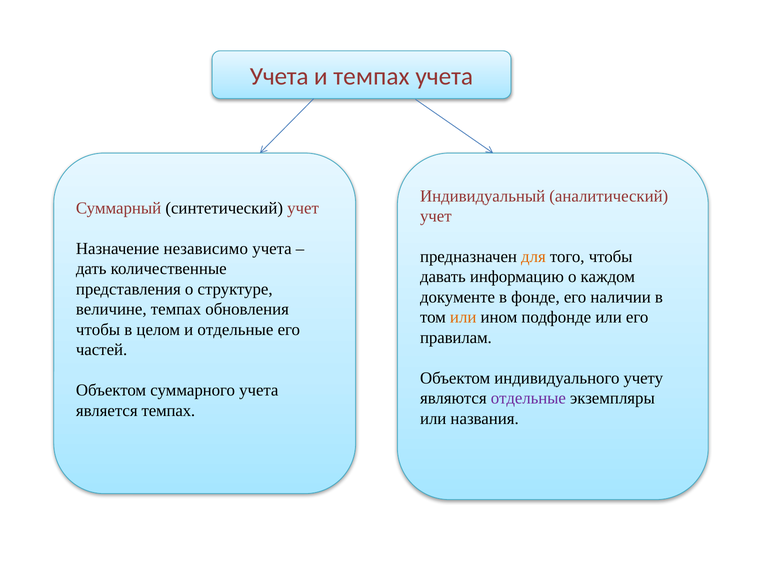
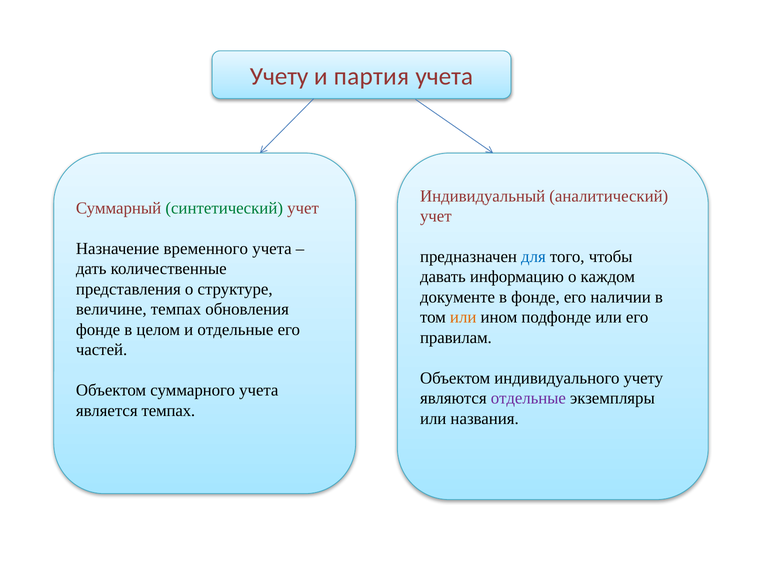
Учета at (279, 76): Учета -> Учету
и темпах: темпах -> партия
синтетический colour: black -> green
независимо: независимо -> временного
для colour: orange -> blue
чтобы at (98, 330): чтобы -> фонде
